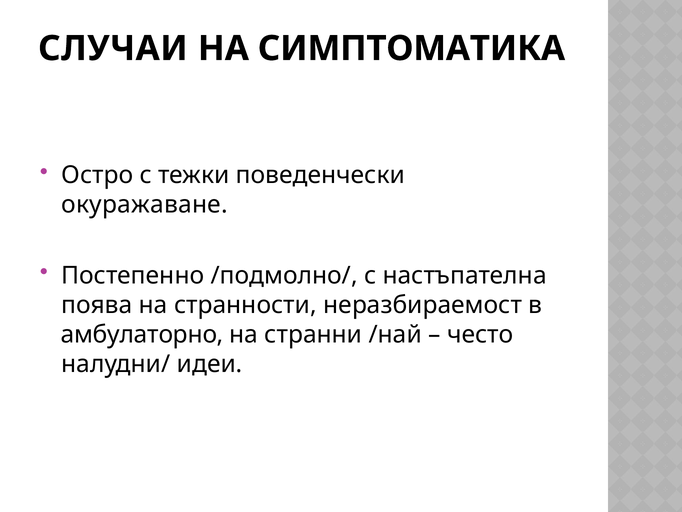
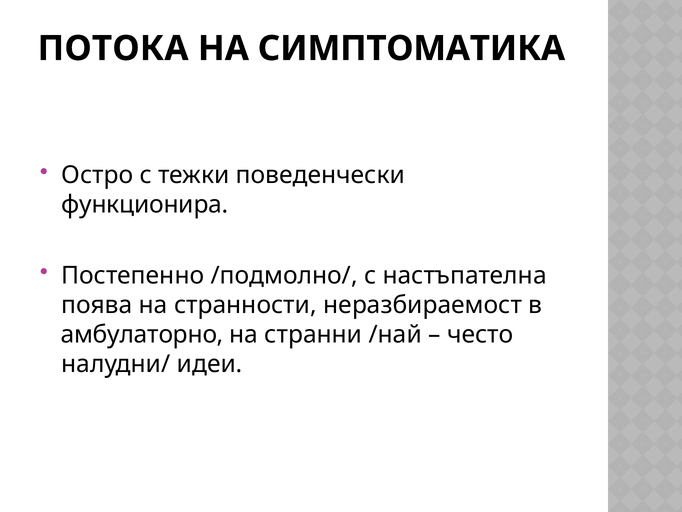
СЛУЧАИ: СЛУЧАИ -> ПОТОКА
окуражаване: окуражаване -> функционира
